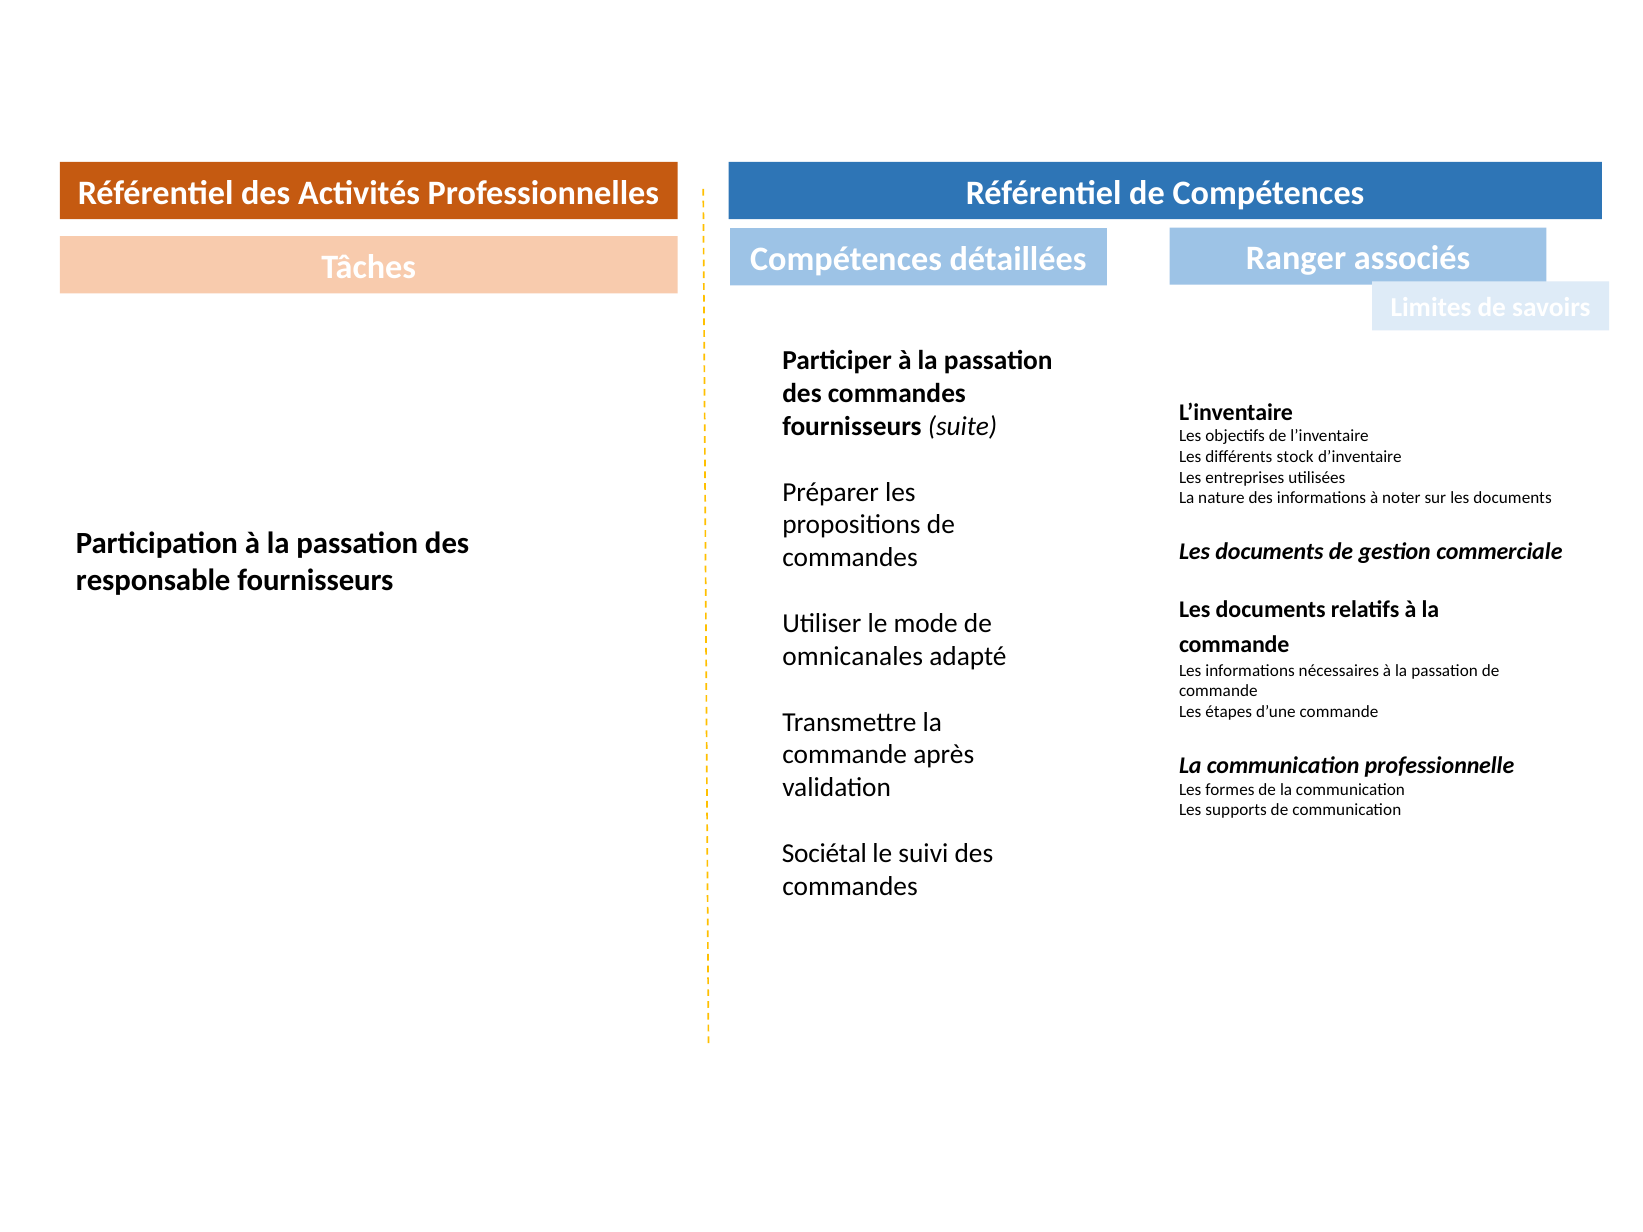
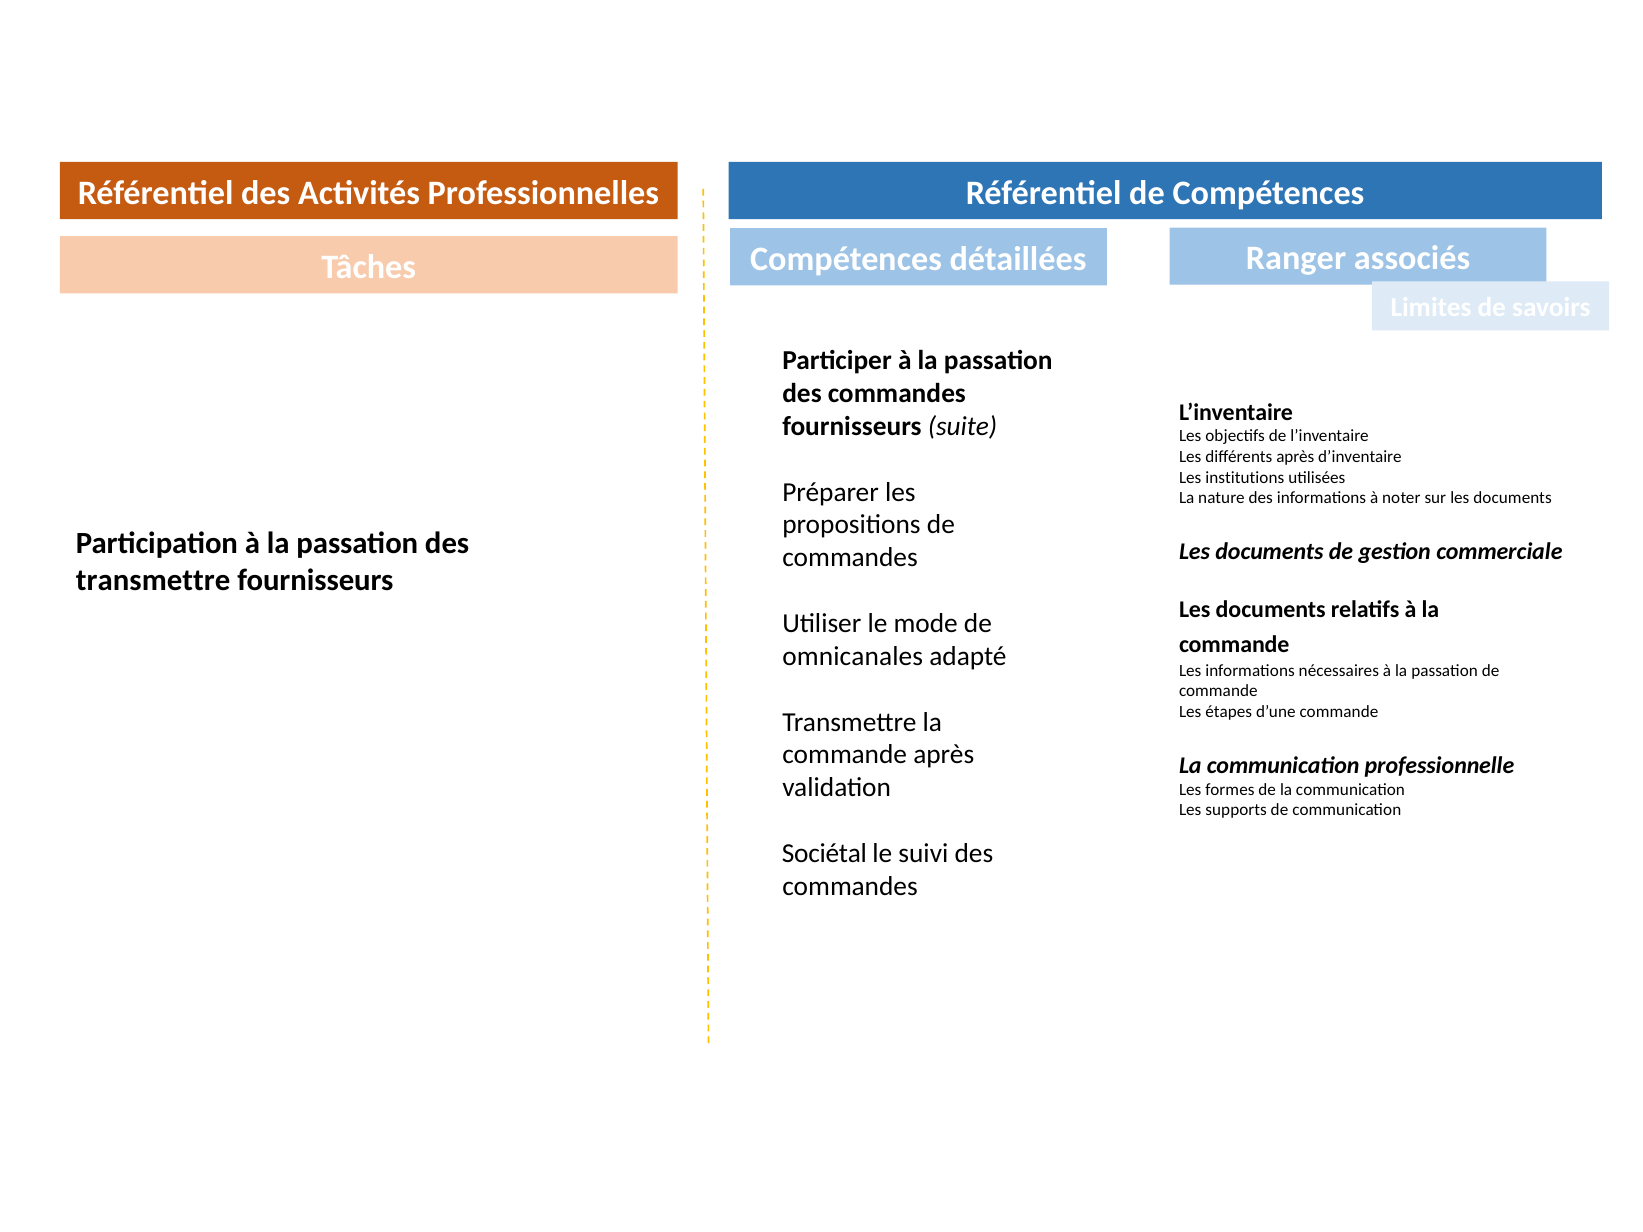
différents stock: stock -> après
entreprises: entreprises -> institutions
responsable at (153, 580): responsable -> transmettre
